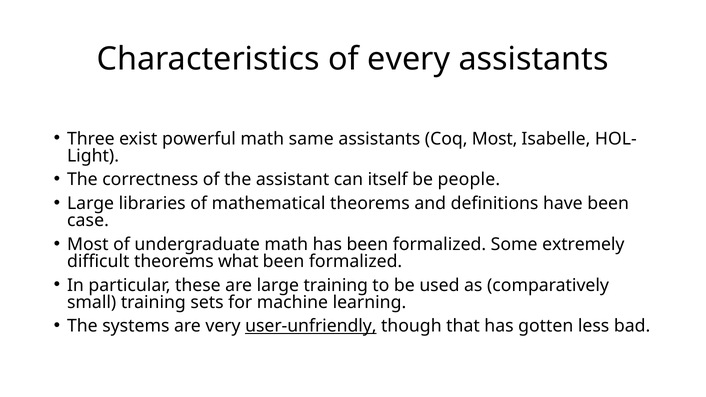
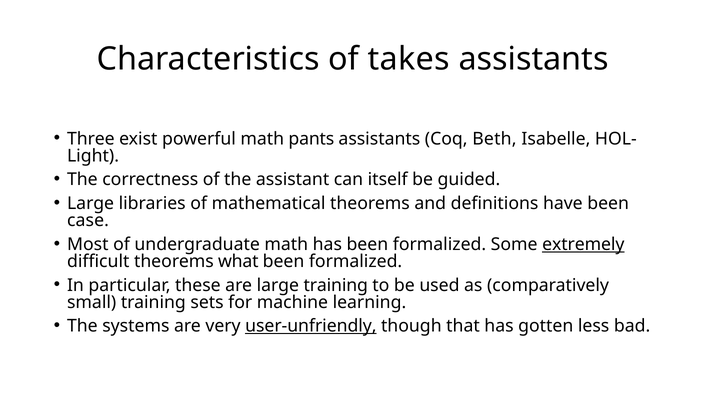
every: every -> takes
same: same -> pants
Coq Most: Most -> Beth
people: people -> guided
extremely underline: none -> present
